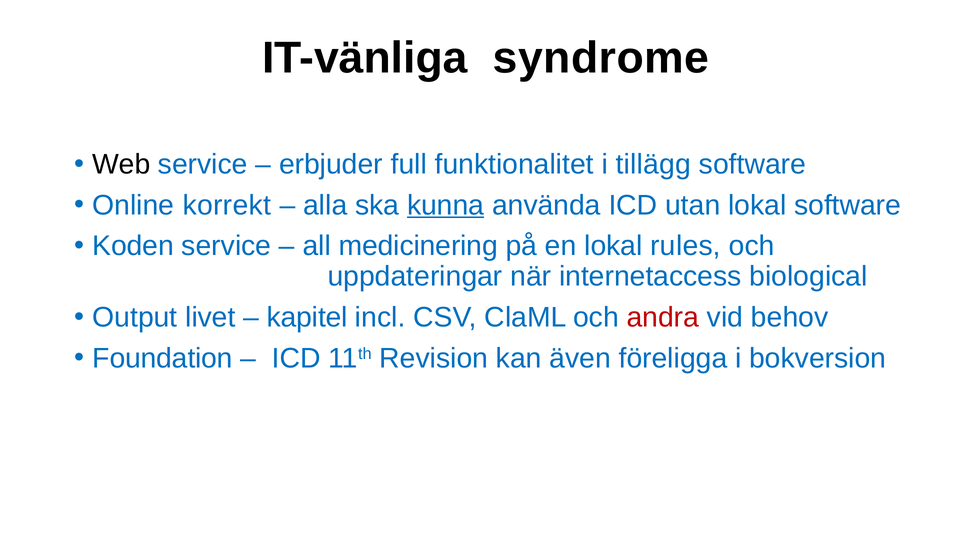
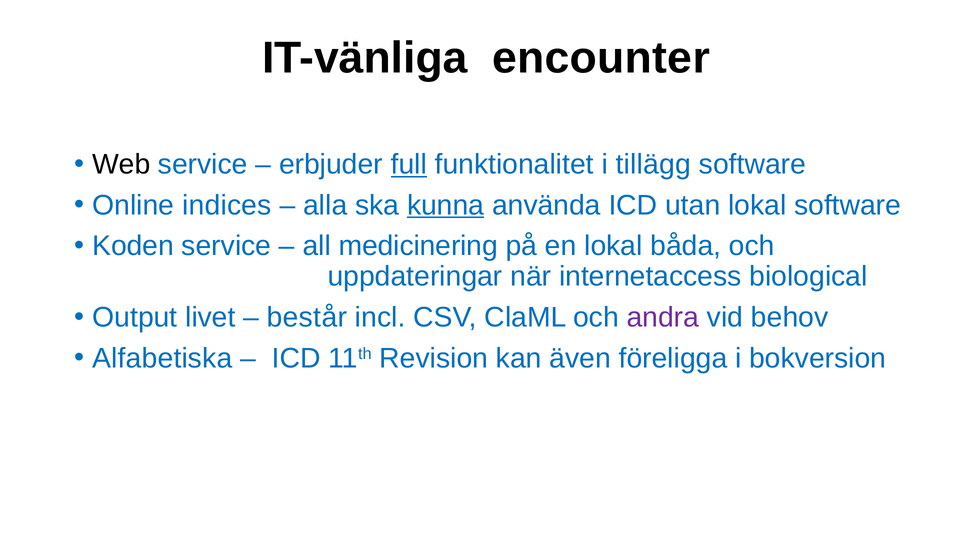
syndrome: syndrome -> encounter
full underline: none -> present
korrekt: korrekt -> indices
rules: rules -> båda
kapitel: kapitel -> består
andra colour: red -> purple
Foundation: Foundation -> Alfabetiska
